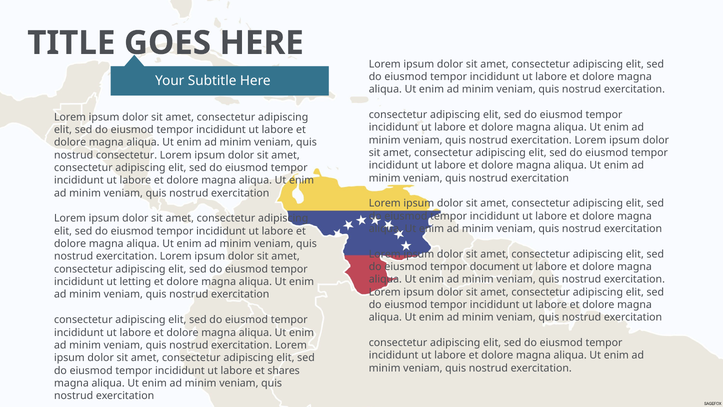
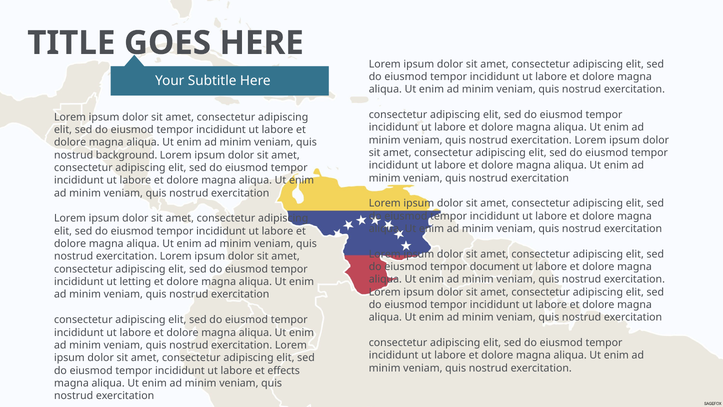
nostrud consectetur: consectetur -> background
shares: shares -> effects
